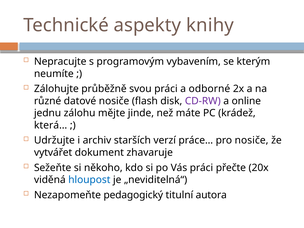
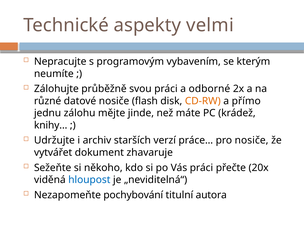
knihy: knihy -> velmi
CD-RW colour: purple -> orange
online: online -> přímo
která…: která… -> knihy…
pedagogický: pedagogický -> pochybování
